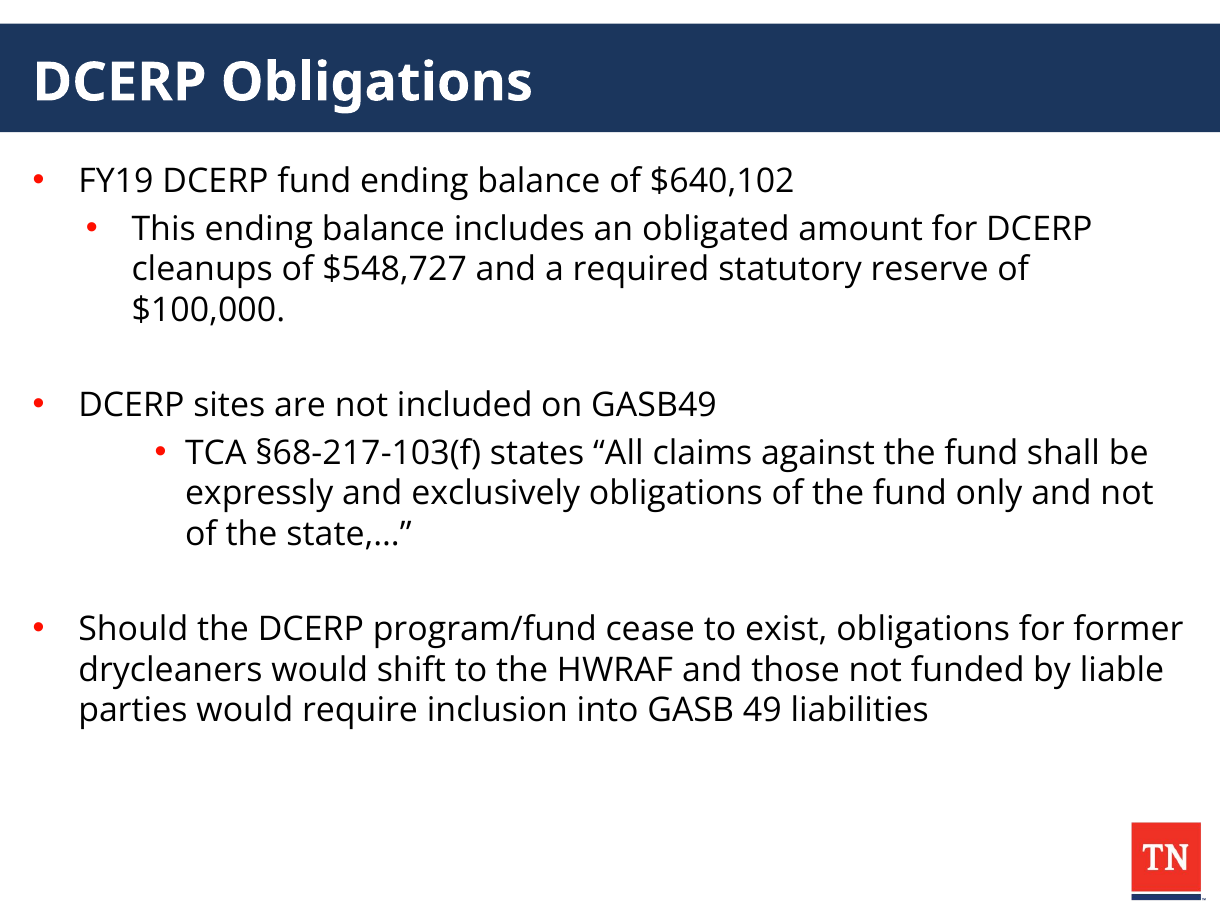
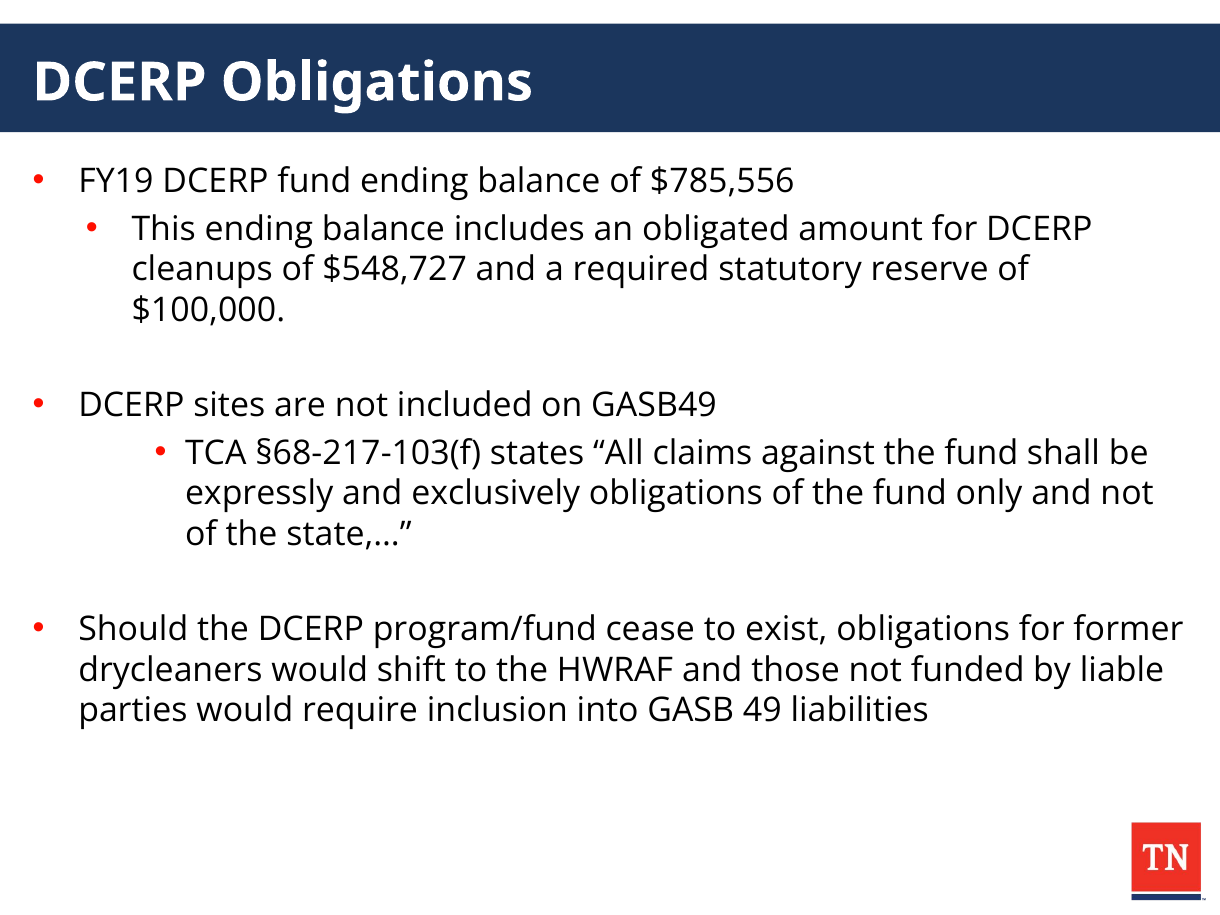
$640,102: $640,102 -> $785,556
